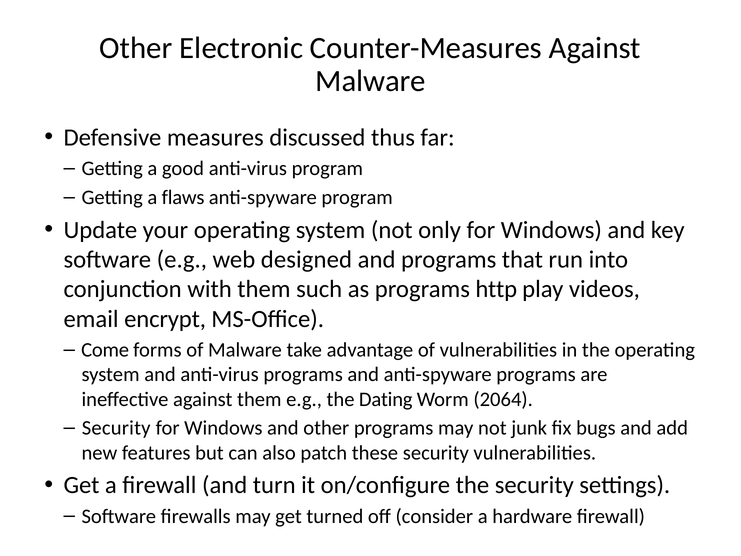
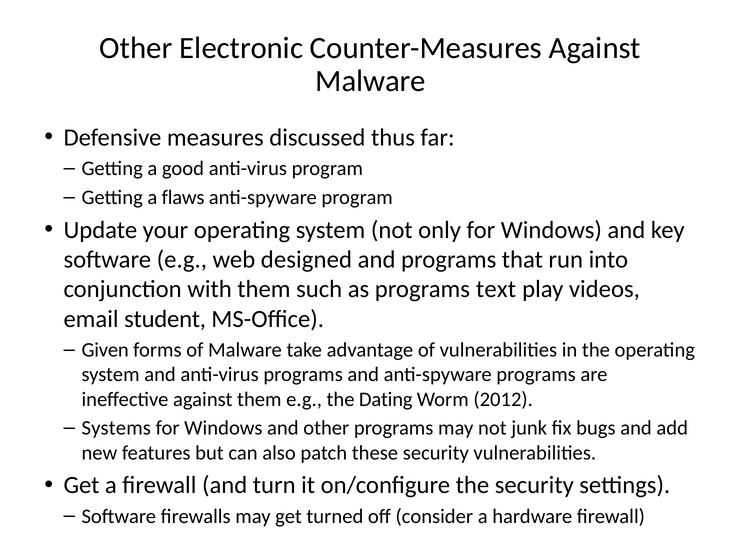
http: http -> text
encrypt: encrypt -> student
Come: Come -> Given
2064: 2064 -> 2012
Security at (116, 428): Security -> Systems
